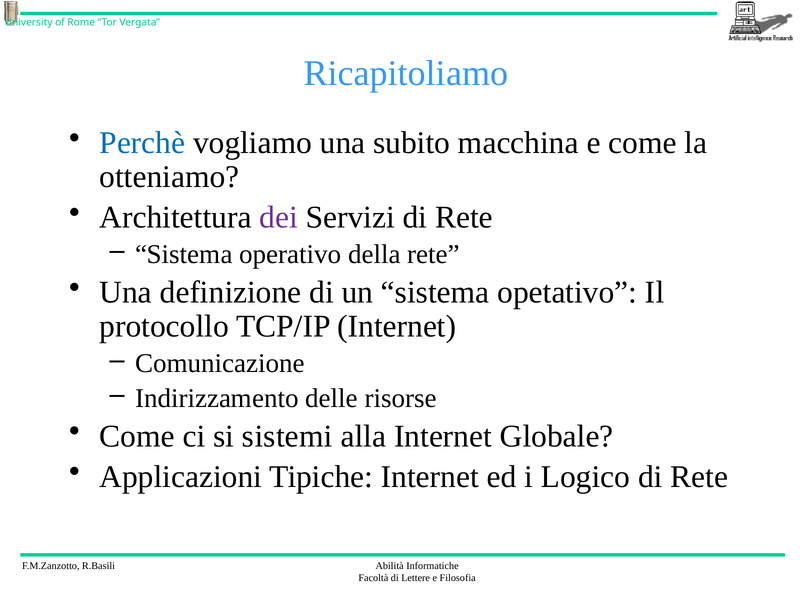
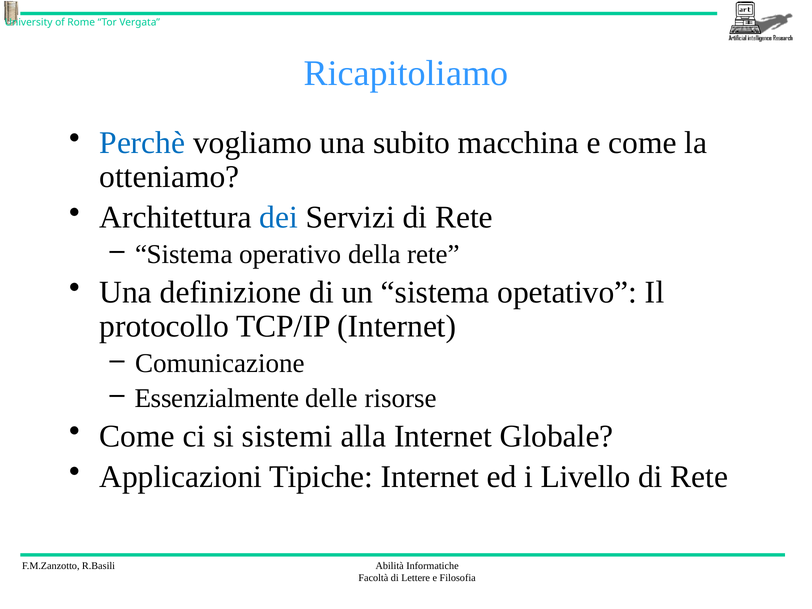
dei colour: purple -> blue
Indirizzamento: Indirizzamento -> Essenzialmente
Logico: Logico -> Livello
